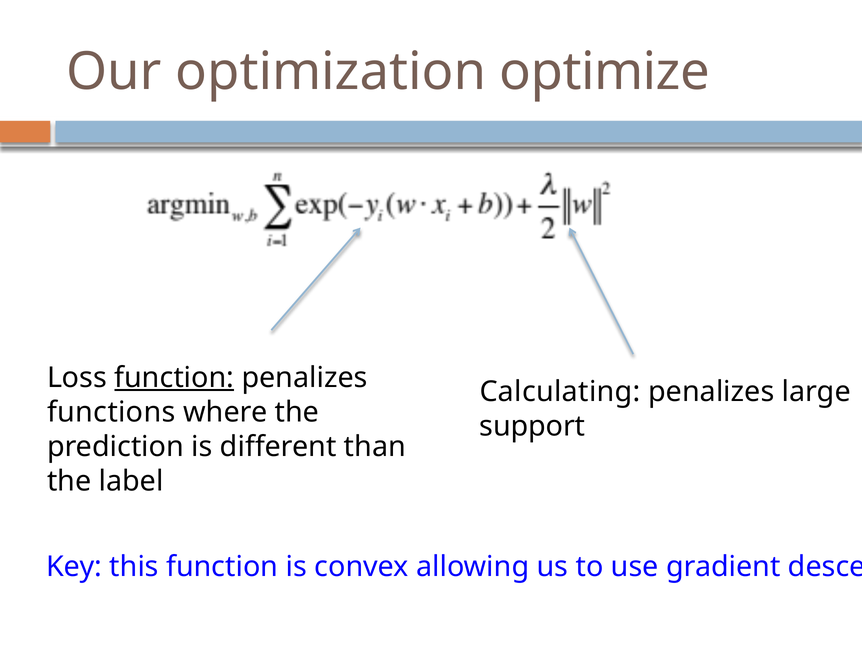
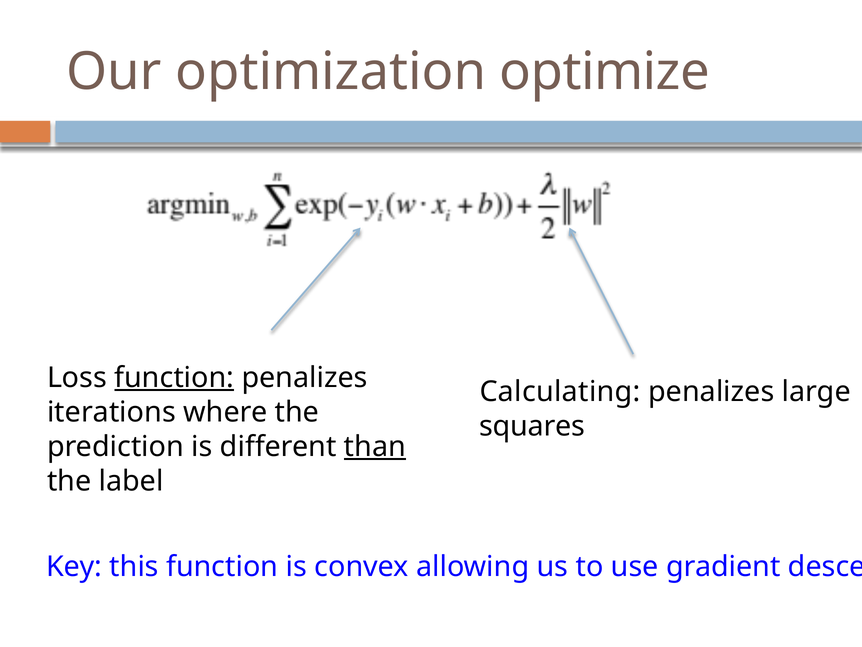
functions: functions -> iterations
support: support -> squares
than underline: none -> present
